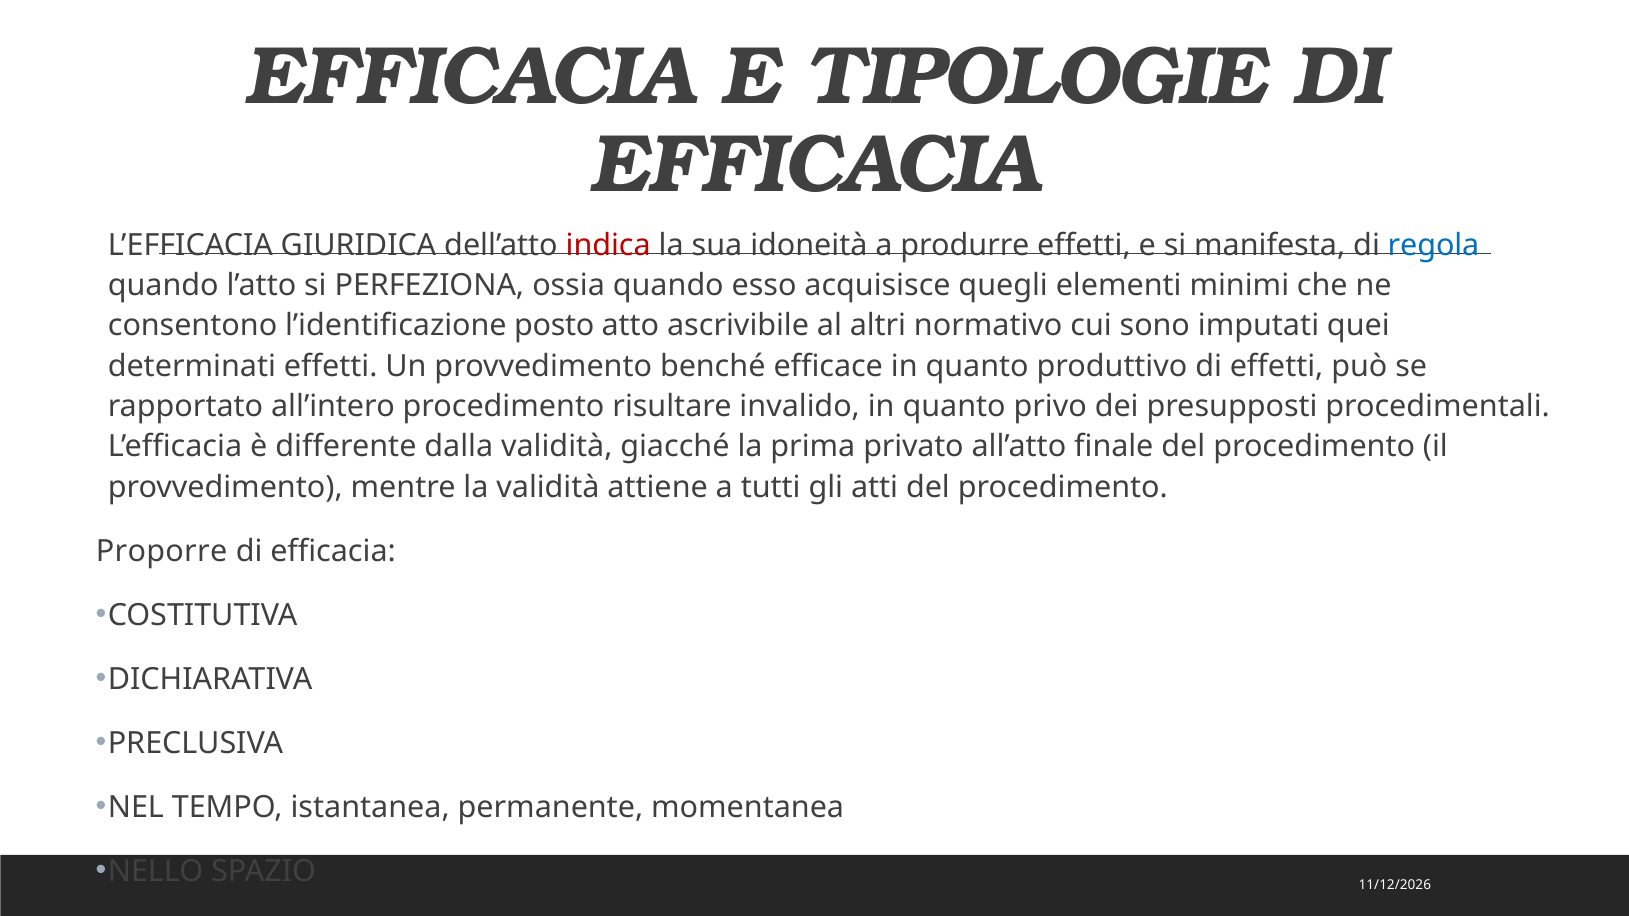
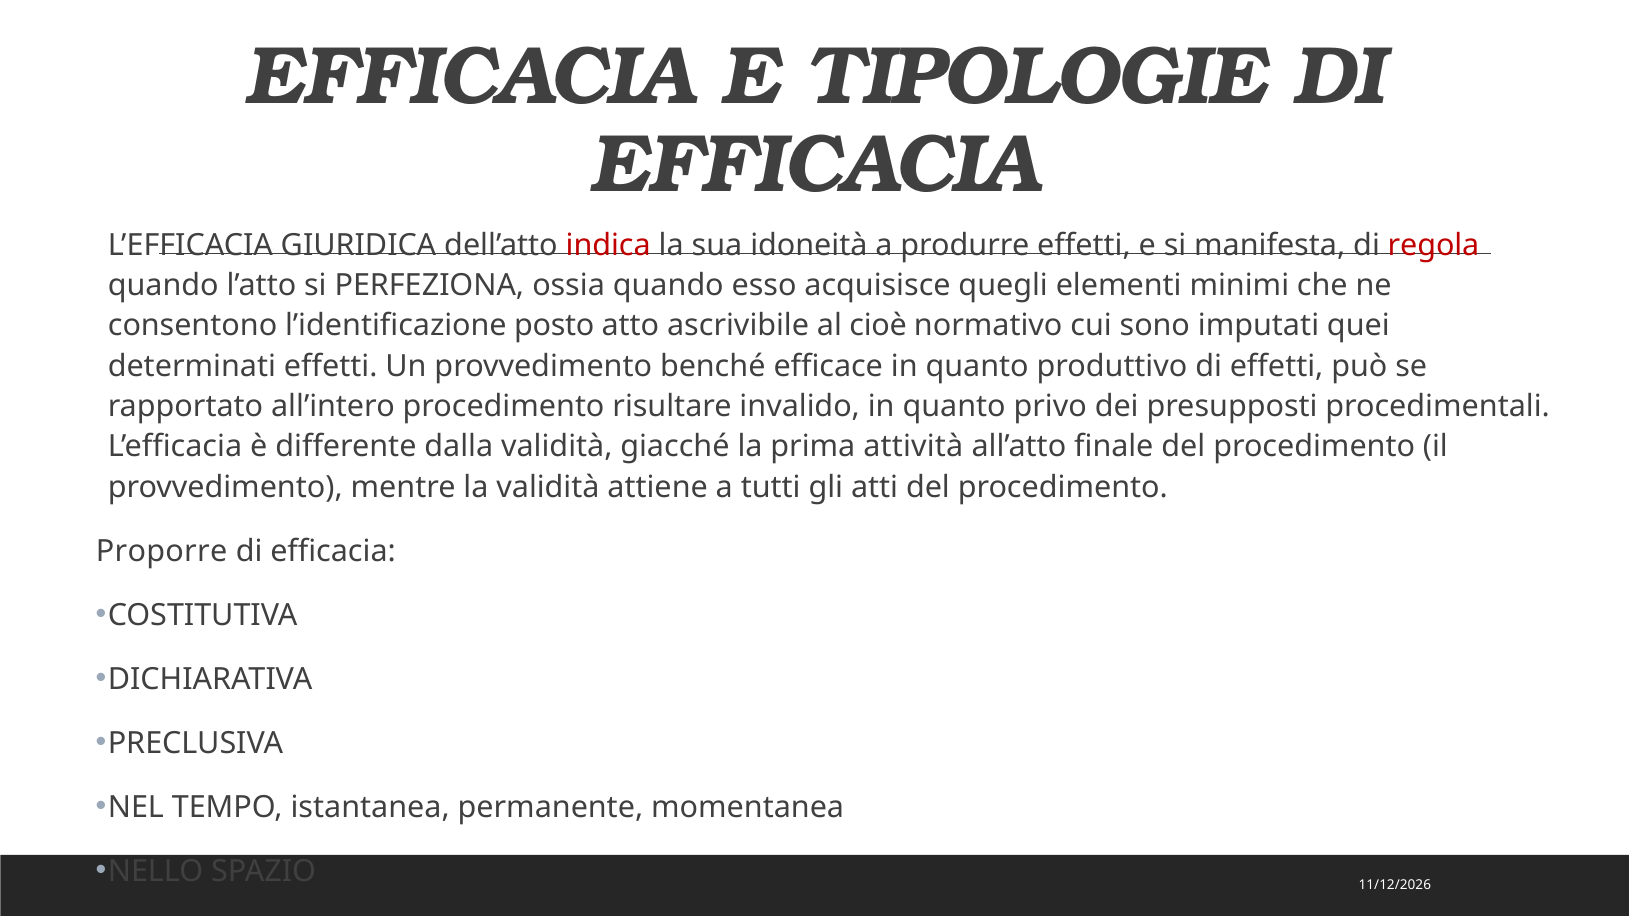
regola colour: blue -> red
altri: altri -> cioè
privato: privato -> attività
